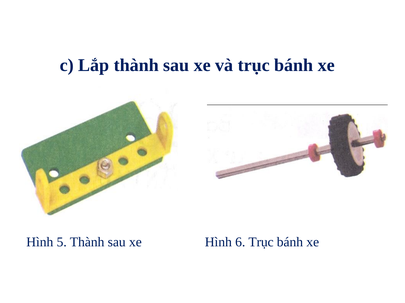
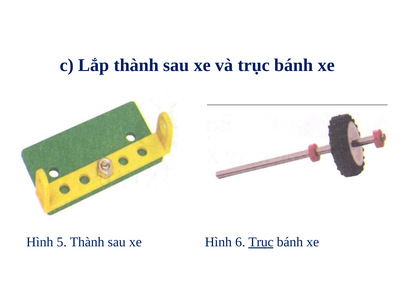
Trục at (261, 243) underline: none -> present
